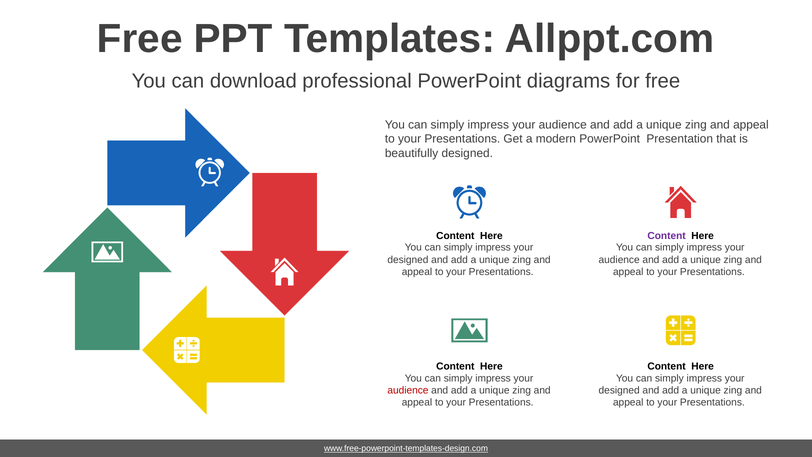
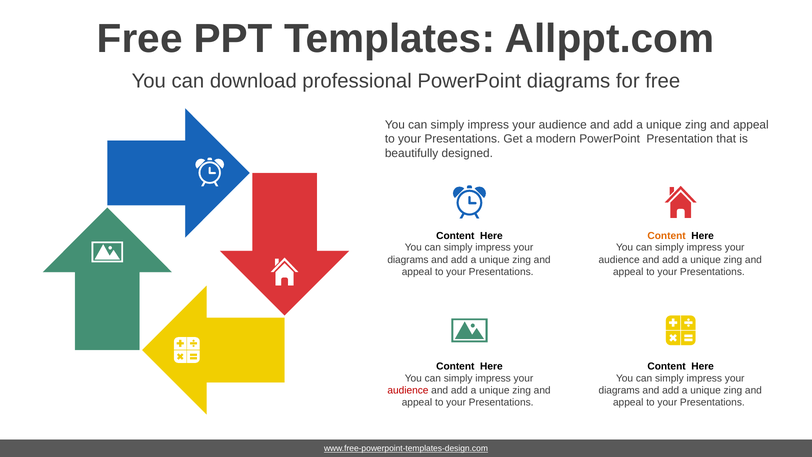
Content at (667, 236) colour: purple -> orange
designed at (408, 260): designed -> diagrams
designed at (619, 390): designed -> diagrams
